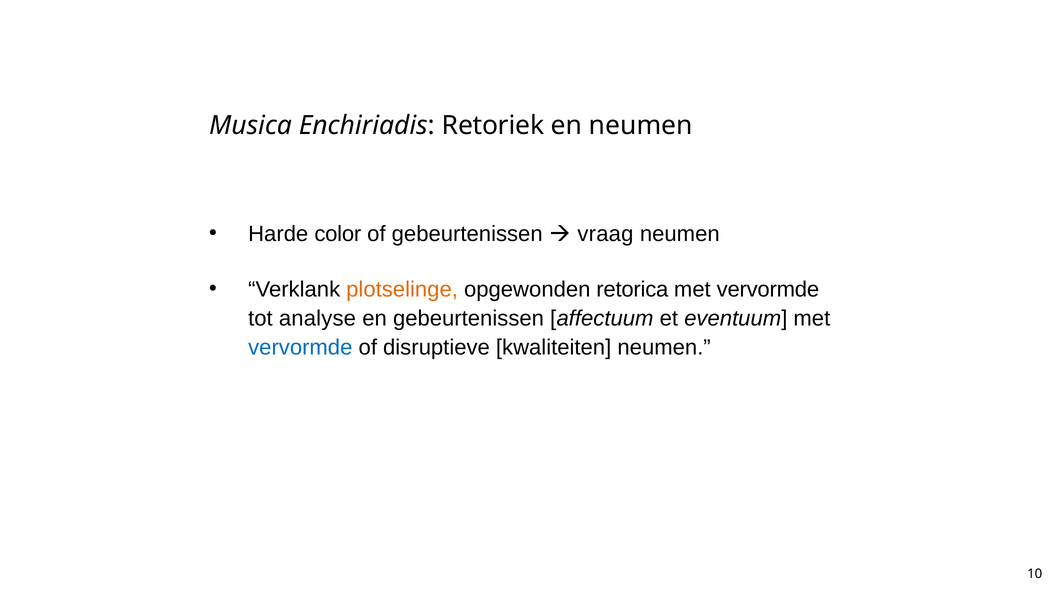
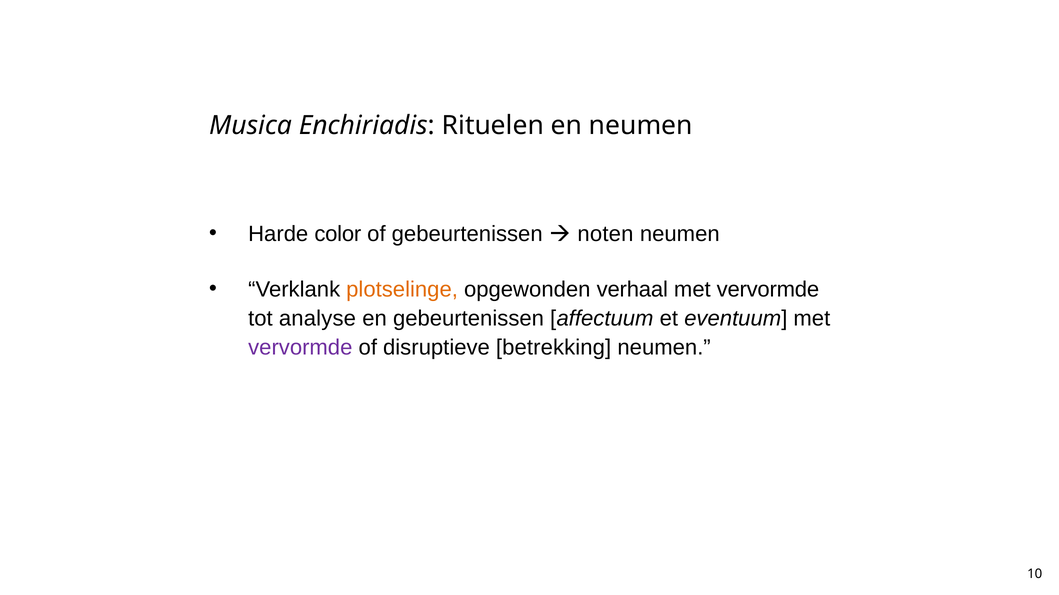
Retoriek: Retoriek -> Rituelen
vraag: vraag -> noten
retorica: retorica -> verhaal
vervormde at (300, 348) colour: blue -> purple
kwaliteiten: kwaliteiten -> betrekking
